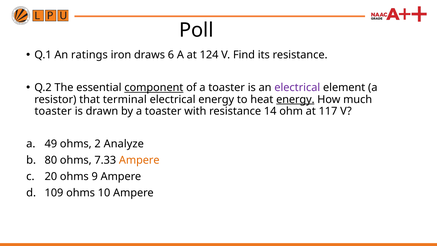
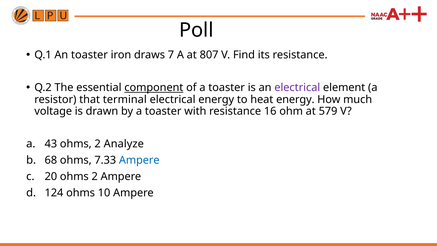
An ratings: ratings -> toaster
6: 6 -> 7
124: 124 -> 807
energy at (295, 99) underline: present -> none
toaster at (53, 111): toaster -> voltage
14: 14 -> 16
117: 117 -> 579
49: 49 -> 43
80: 80 -> 68
Ampere at (139, 160) colour: orange -> blue
20 ohms 9: 9 -> 2
109: 109 -> 124
